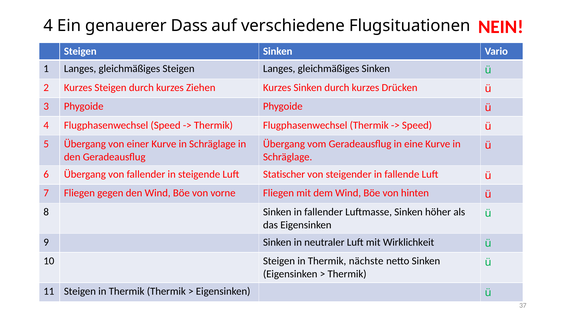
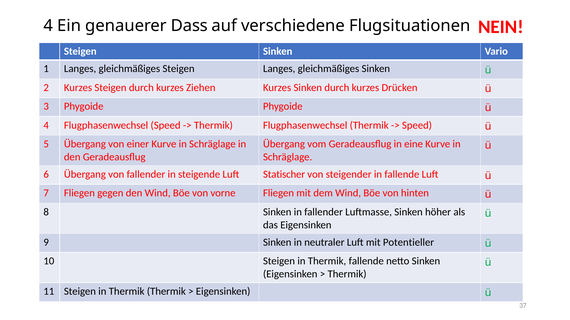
Wirklichkeit: Wirklichkeit -> Potentieller
Thermik nächste: nächste -> fallende
